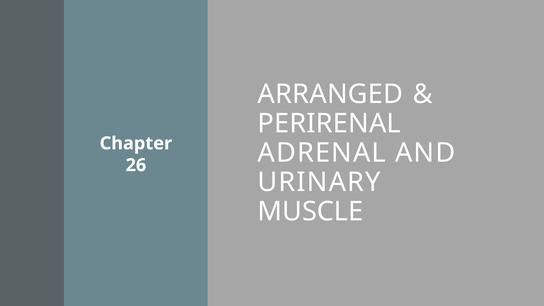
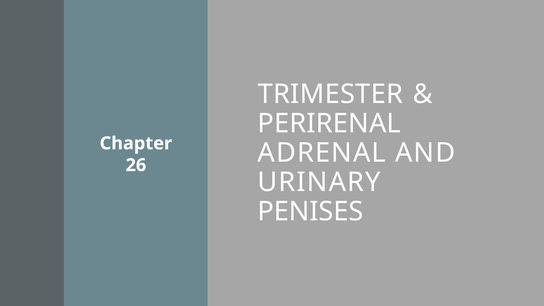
ARRANGED: ARRANGED -> TRIMESTER
MUSCLE: MUSCLE -> PENISES
